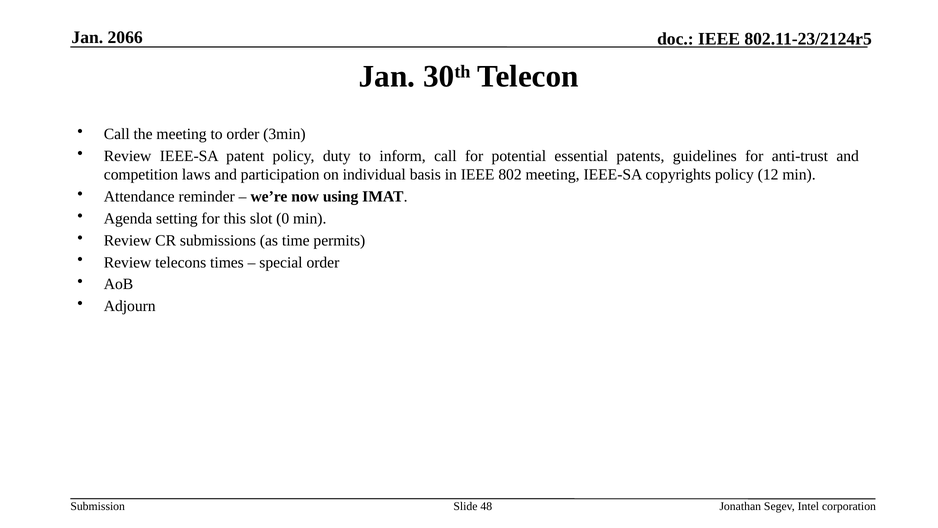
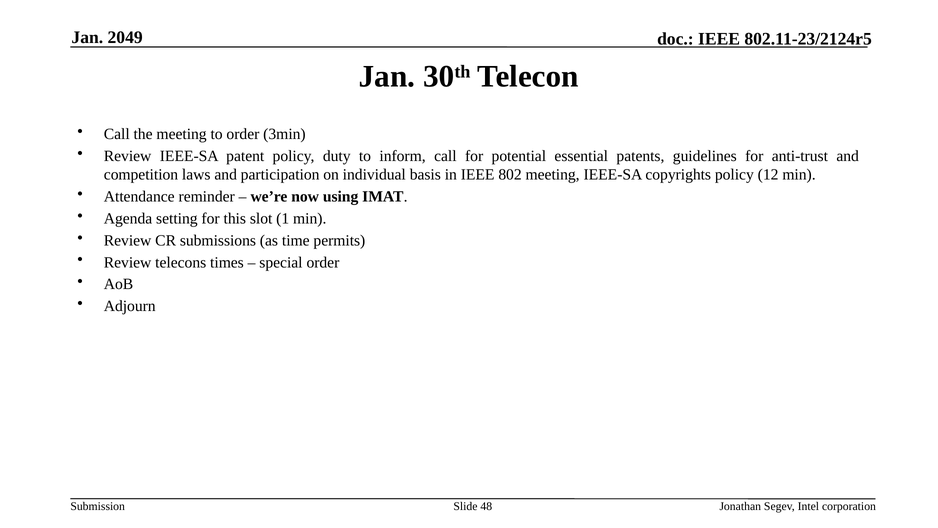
2066: 2066 -> 2049
0: 0 -> 1
